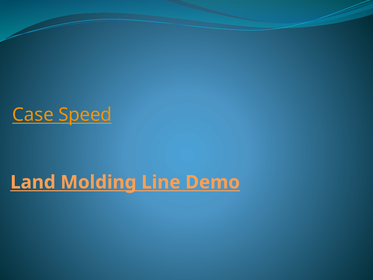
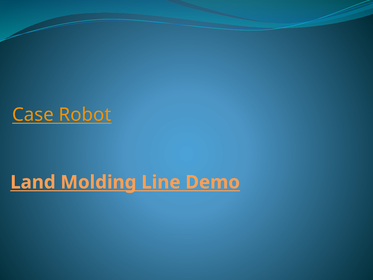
Speed: Speed -> Robot
